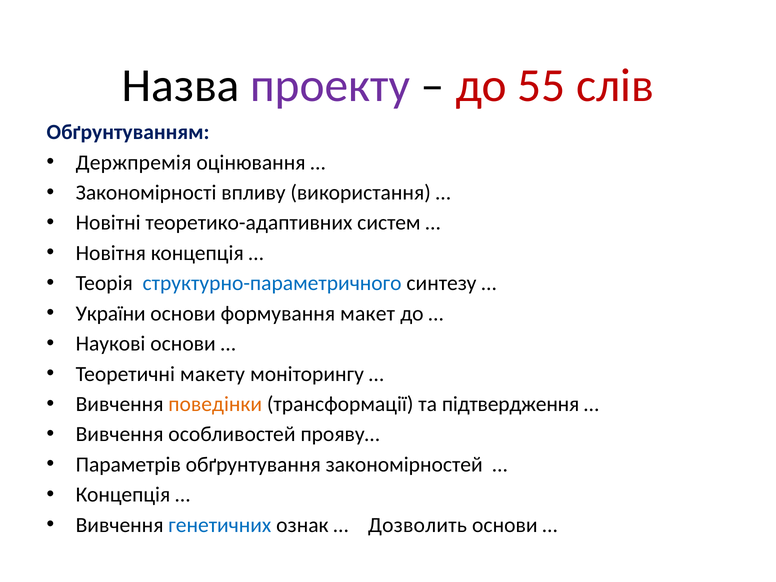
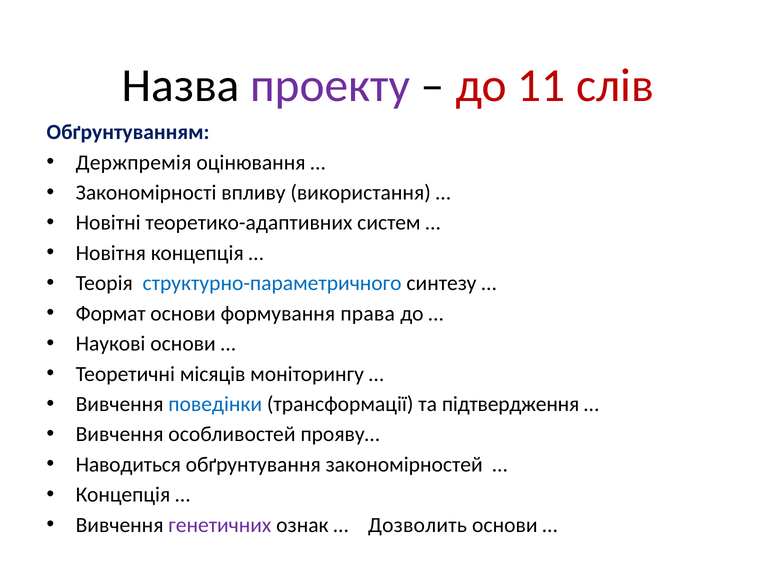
55: 55 -> 11
України: України -> Формат
макет: макет -> права
макету: макету -> місяців
поведінки colour: orange -> blue
Параметрів: Параметрів -> Наводиться
генетичних colour: blue -> purple
